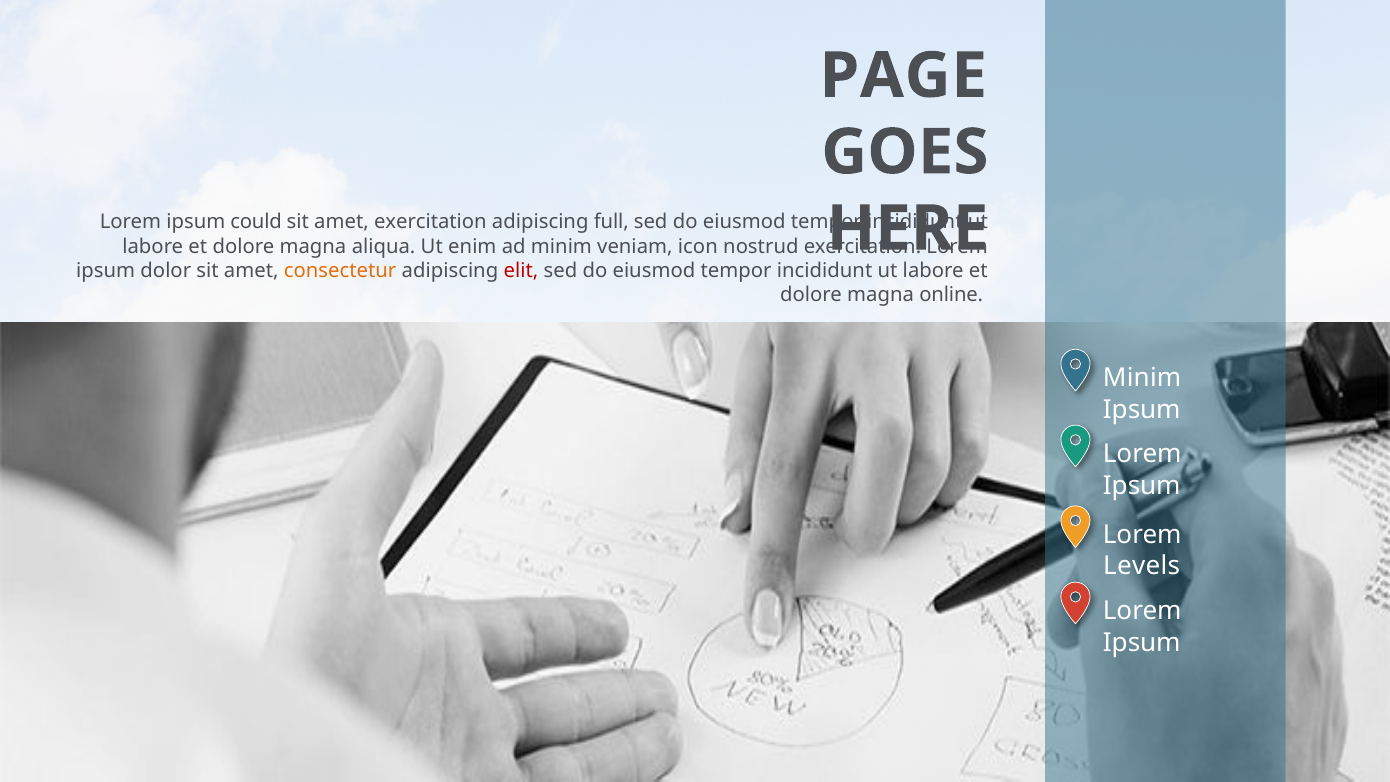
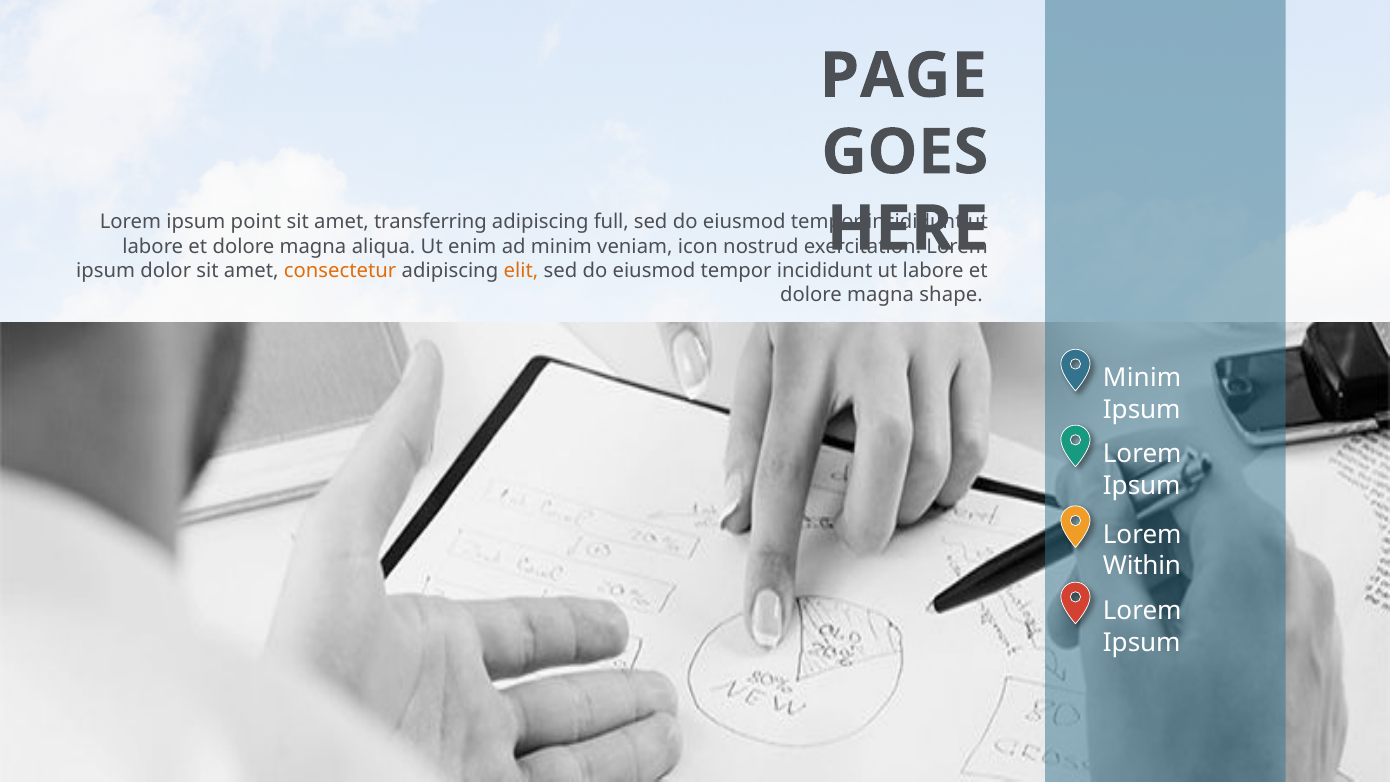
could: could -> point
amet exercitation: exercitation -> transferring
elit colour: red -> orange
online: online -> shape
Levels: Levels -> Within
